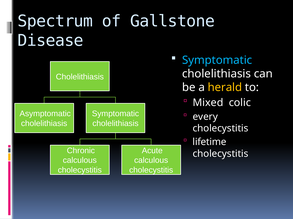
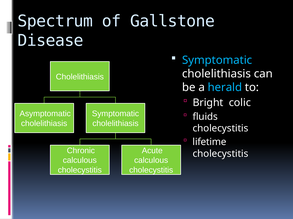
herald colour: yellow -> light blue
Mixed: Mixed -> Bright
every: every -> fluids
